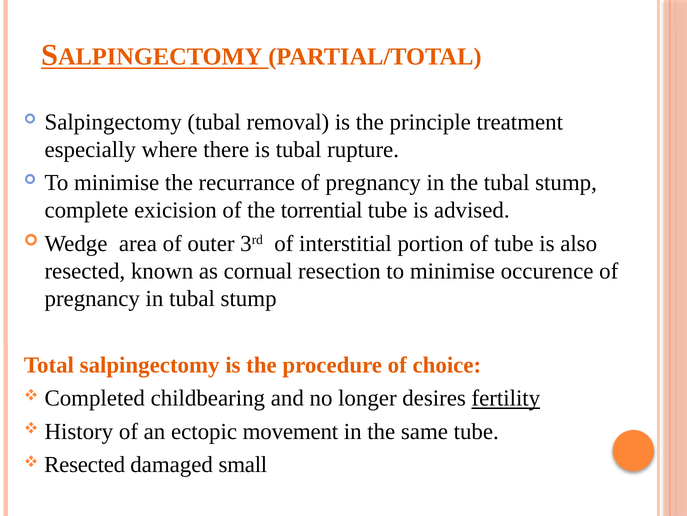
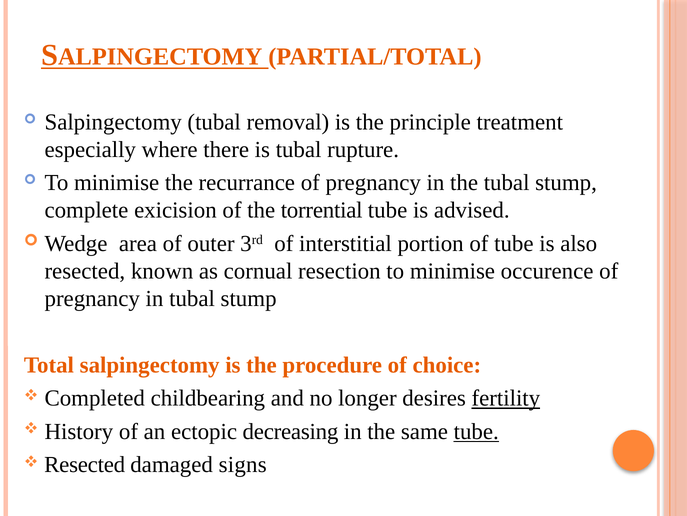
movement: movement -> decreasing
tube at (476, 431) underline: none -> present
small: small -> signs
